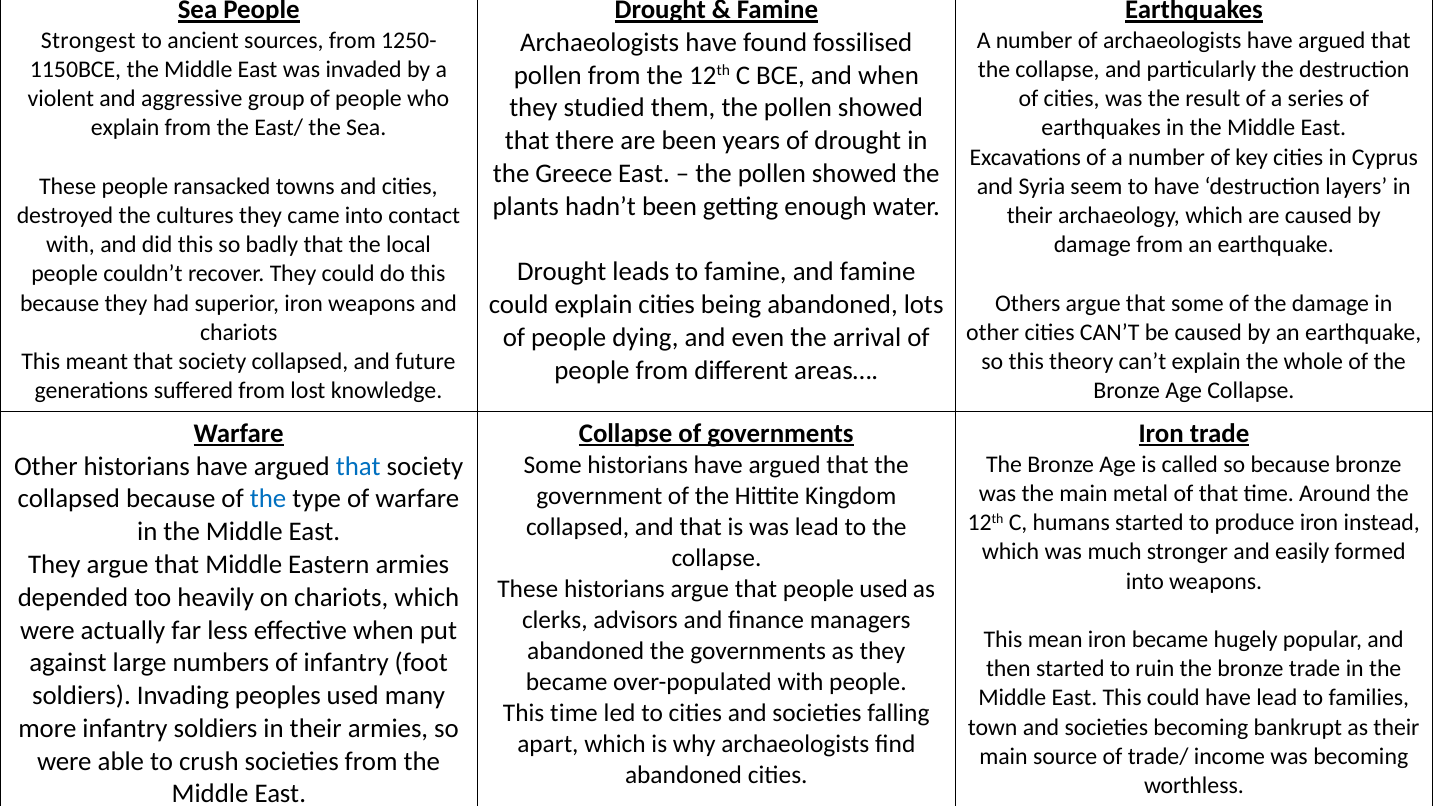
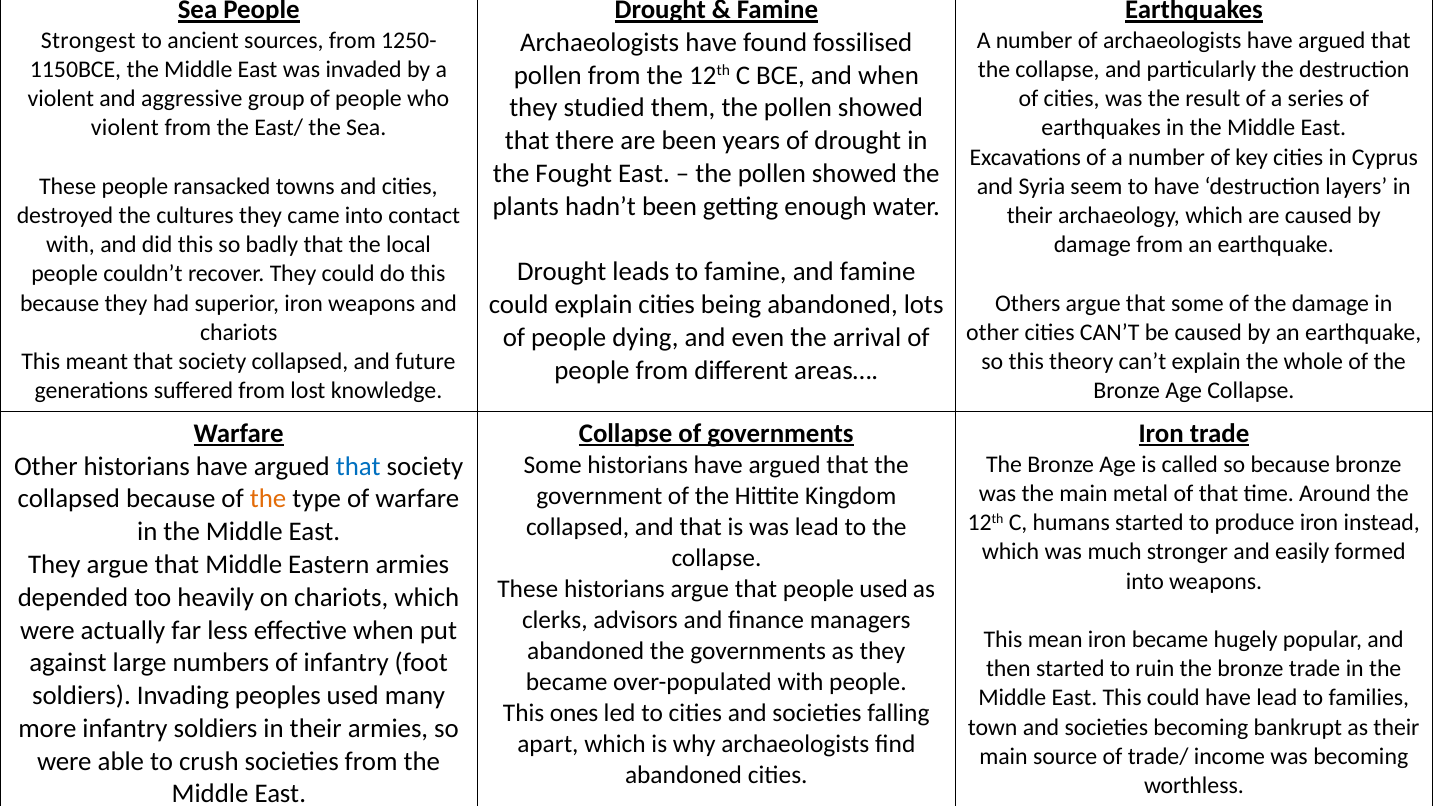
explain at (125, 128): explain -> violent
Greece: Greece -> Fought
the at (268, 499) colour: blue -> orange
This time: time -> ones
